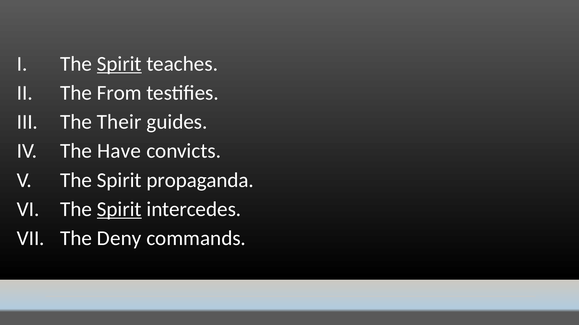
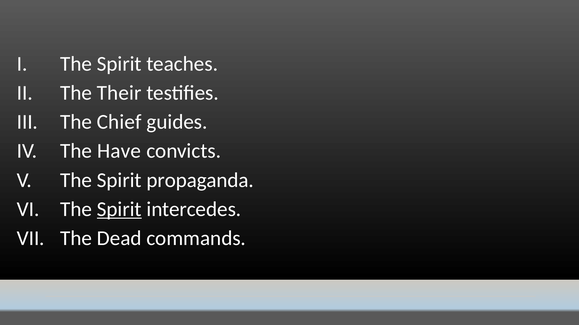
Spirit at (119, 64) underline: present -> none
From: From -> Their
Their: Their -> Chief
Deny: Deny -> Dead
